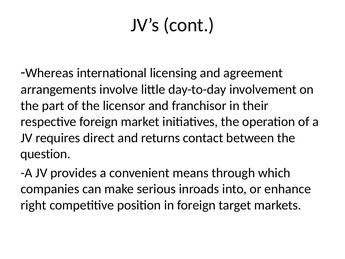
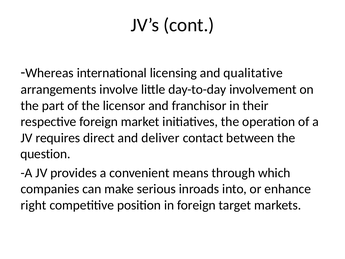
agreement: agreement -> qualitative
returns: returns -> deliver
